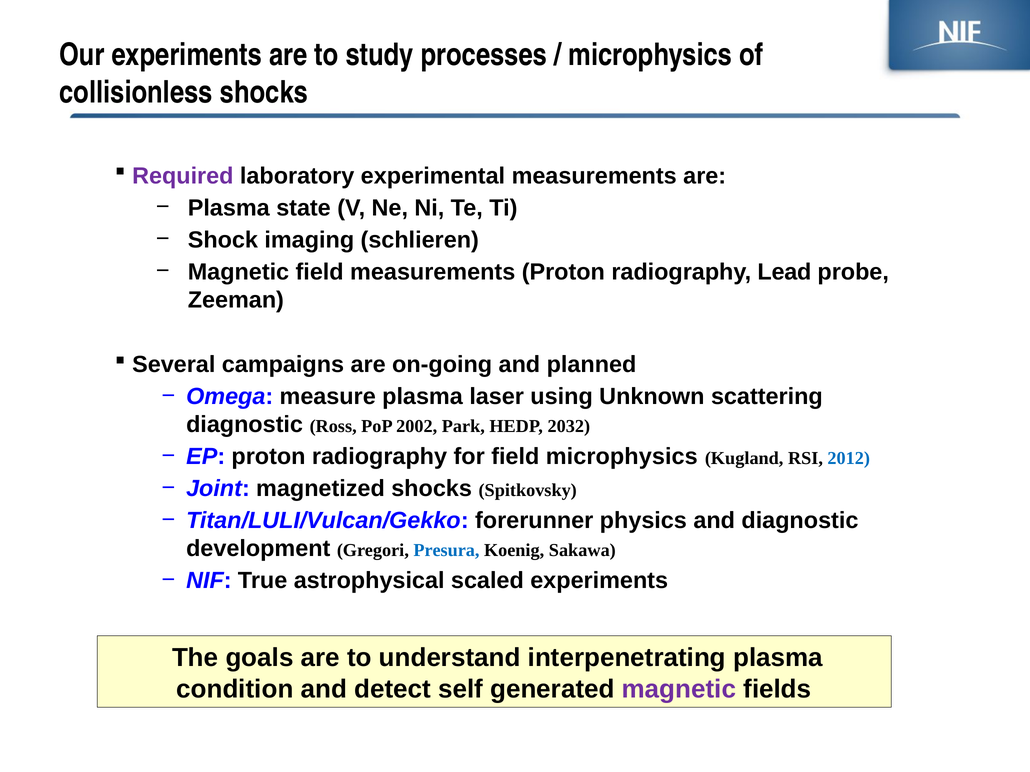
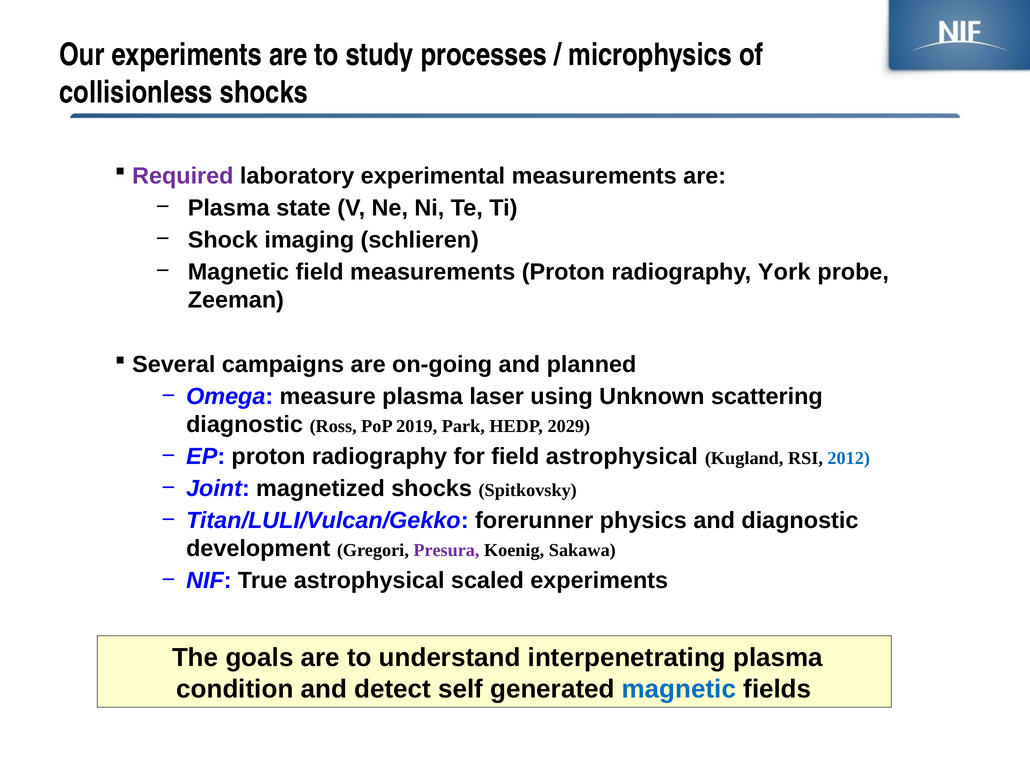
Lead: Lead -> York
2002: 2002 -> 2019
2032: 2032 -> 2029
field microphysics: microphysics -> astrophysical
Presura colour: blue -> purple
magnetic at (679, 690) colour: purple -> blue
